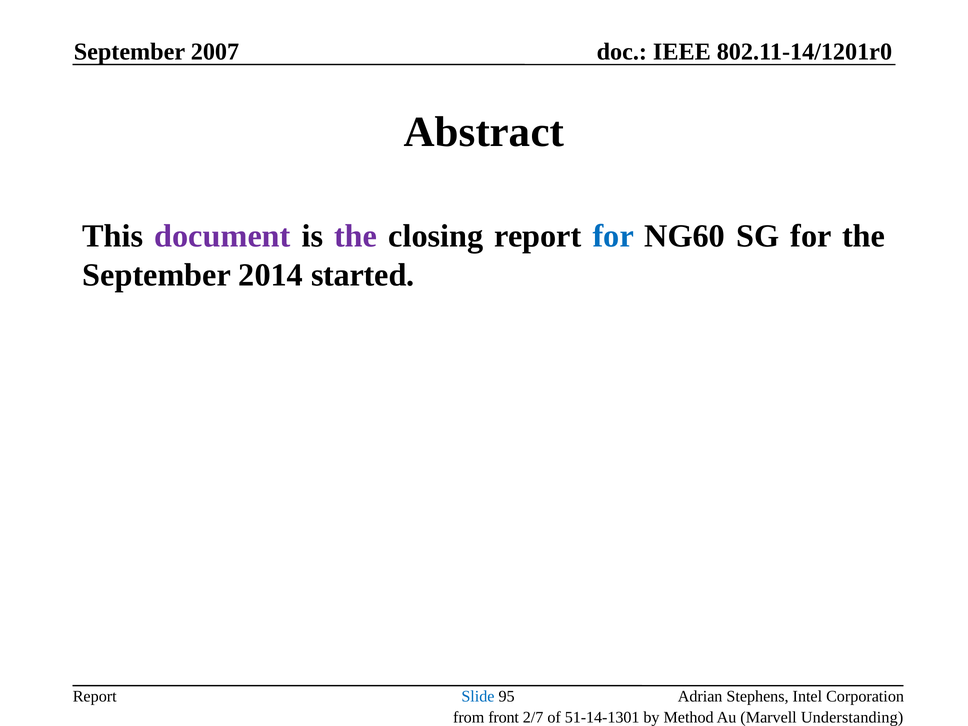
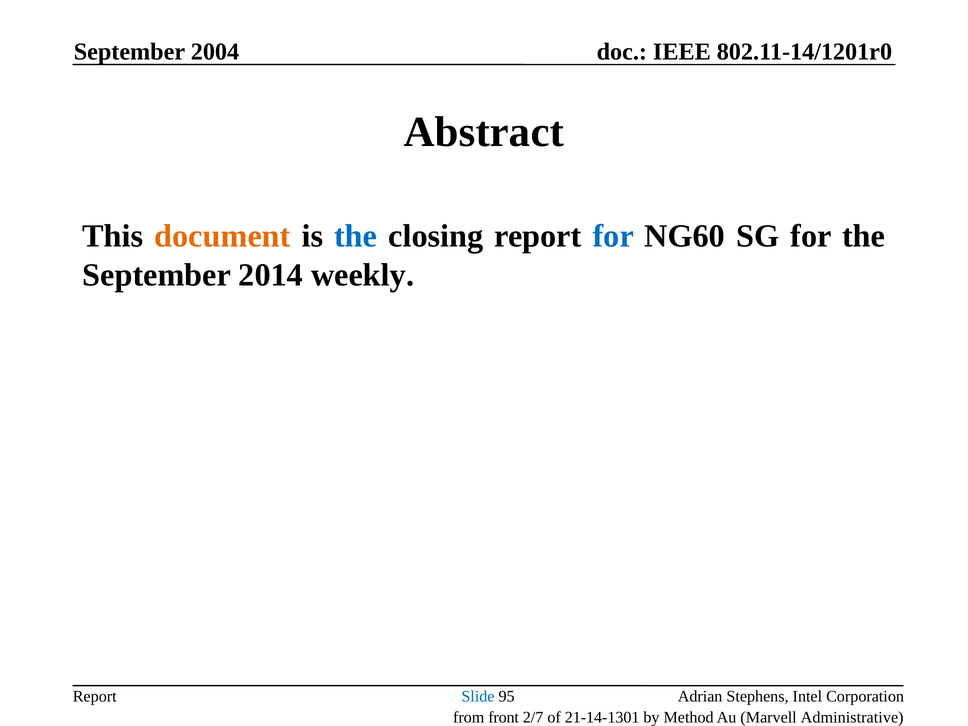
2007: 2007 -> 2004
document colour: purple -> orange
the at (356, 236) colour: purple -> blue
started: started -> weekly
51-14-1301: 51-14-1301 -> 21-14-1301
Understanding: Understanding -> Administrative
